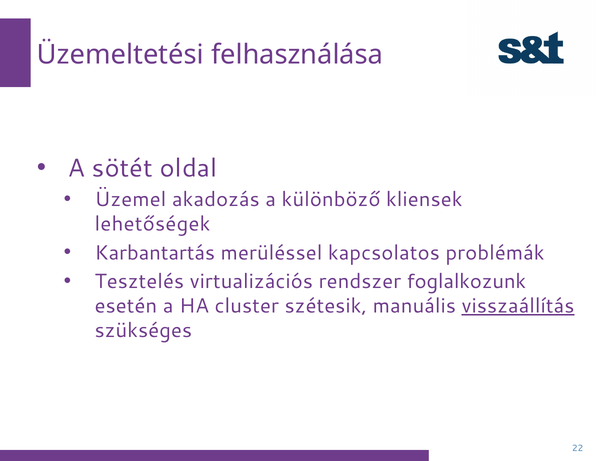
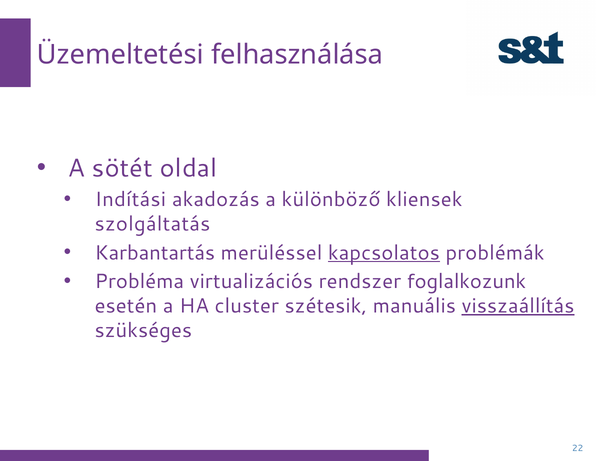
Üzemel: Üzemel -> Indítási
lehetőségek: lehetőségek -> szolgáltatás
kapcsolatos underline: none -> present
Tesztelés: Tesztelés -> Probléma
